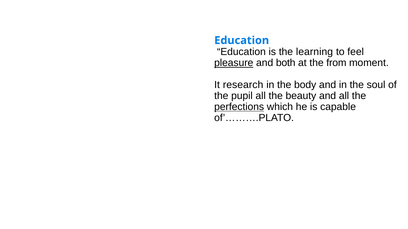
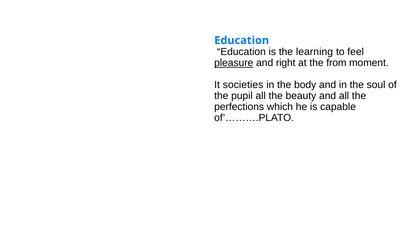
both: both -> right
research: research -> societies
perfections underline: present -> none
